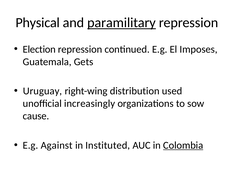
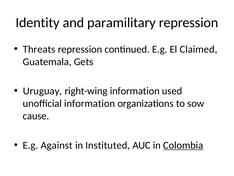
Physical: Physical -> Identity
paramilitary underline: present -> none
Election: Election -> Threats
Imposes: Imposes -> Claimed
right-wing distribution: distribution -> information
unofficial increasingly: increasingly -> information
